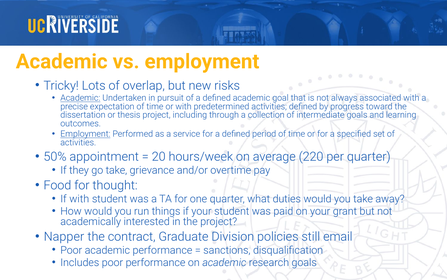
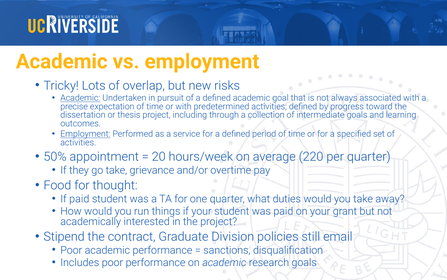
If with: with -> paid
Napper: Napper -> Stipend
